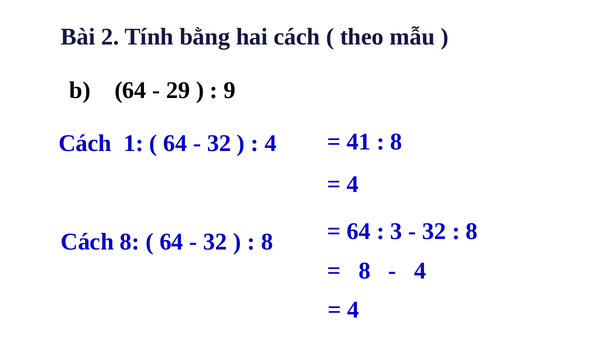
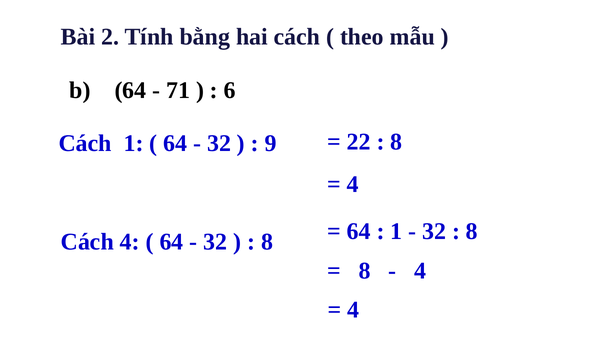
29: 29 -> 71
9: 9 -> 6
41: 41 -> 22
4 at (271, 143): 4 -> 9
3 at (396, 231): 3 -> 1
Cách 8: 8 -> 4
